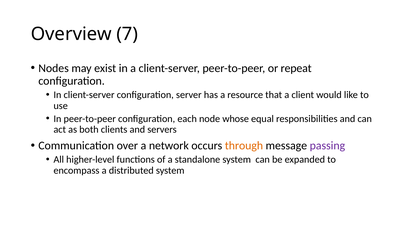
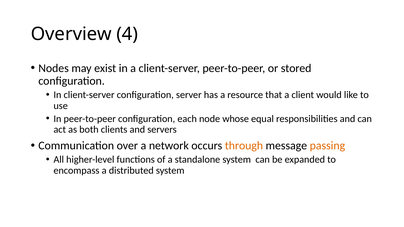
7: 7 -> 4
repeat: repeat -> stored
passing colour: purple -> orange
